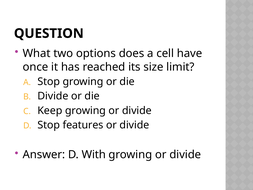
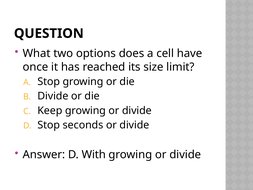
features: features -> seconds
